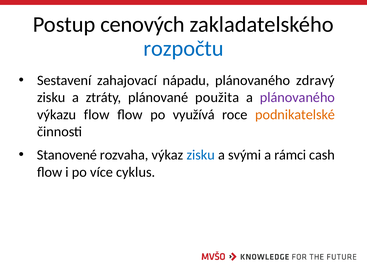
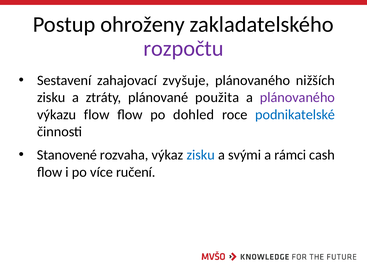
cenových: cenových -> ohroženy
rozpočtu colour: blue -> purple
nápadu: nápadu -> zvyšuje
zdravý: zdravý -> nižších
využívá: využívá -> dohled
podnikatelské colour: orange -> blue
cyklus: cyklus -> ručení
